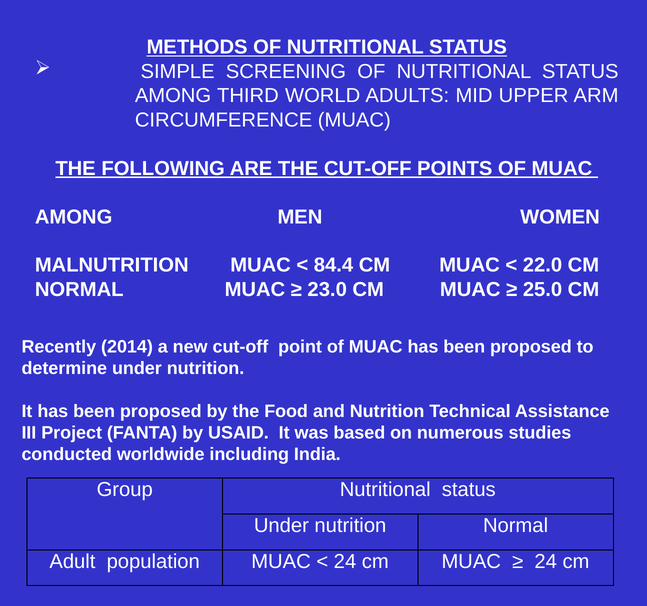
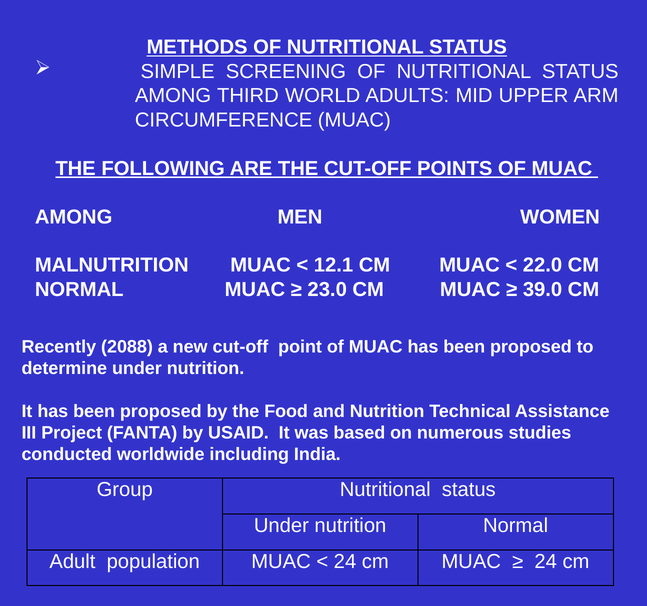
84.4: 84.4 -> 12.1
25.0: 25.0 -> 39.0
2014: 2014 -> 2088
